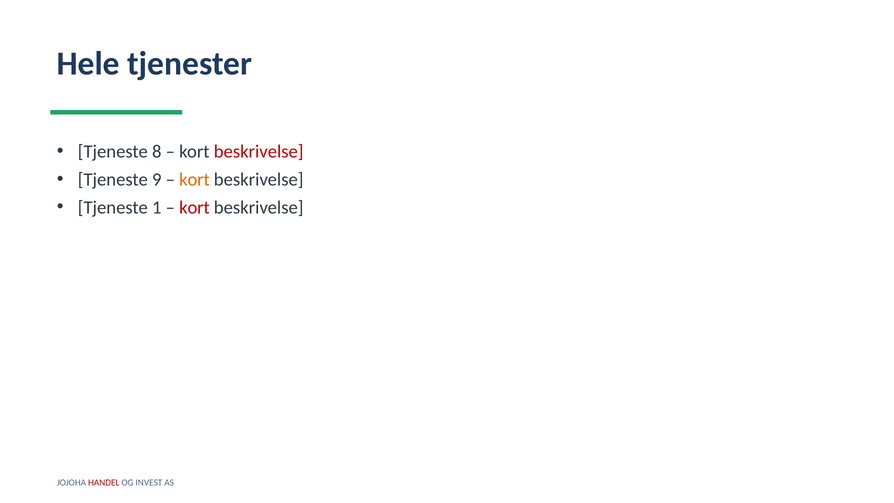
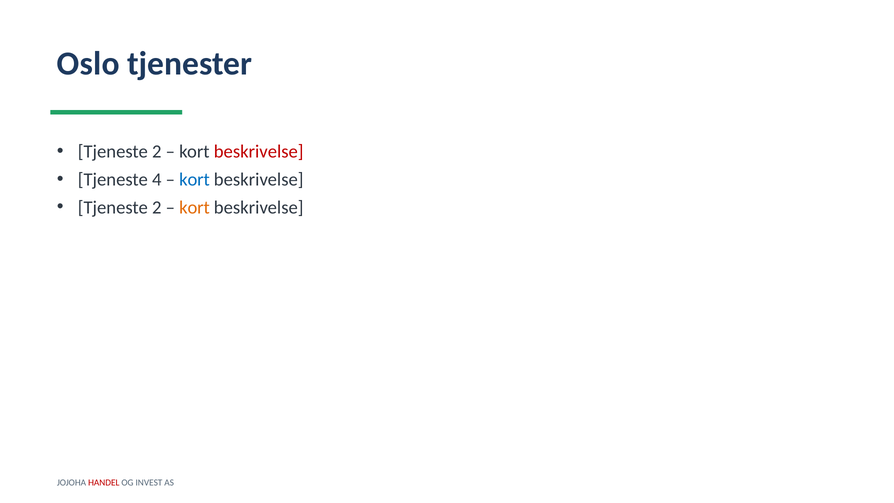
Hele: Hele -> Oslo
8 at (157, 151): 8 -> 2
9: 9 -> 4
kort at (194, 179) colour: orange -> blue
1 at (157, 207): 1 -> 2
kort at (194, 207) colour: red -> orange
